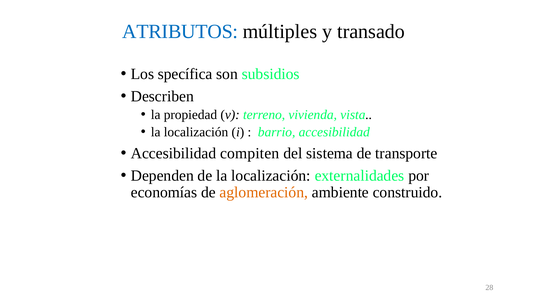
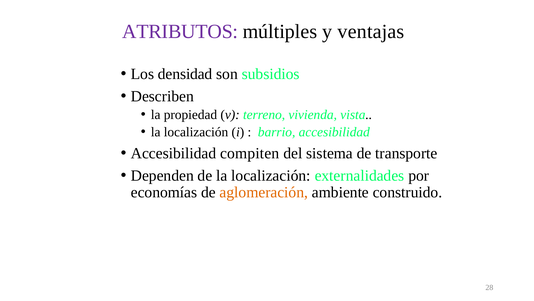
ATRIBUTOS colour: blue -> purple
transado: transado -> ventajas
specífica: specífica -> densidad
